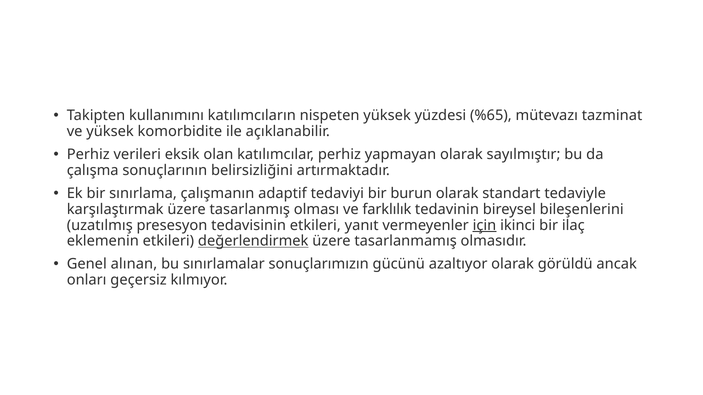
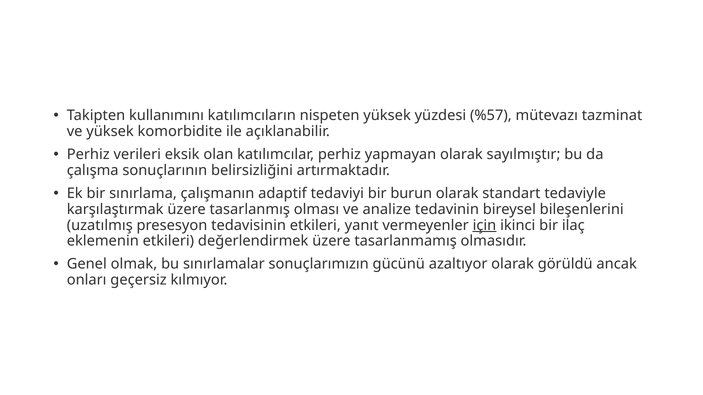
%65: %65 -> %57
farklılık: farklılık -> analize
değerlendirmek underline: present -> none
alınan: alınan -> olmak
